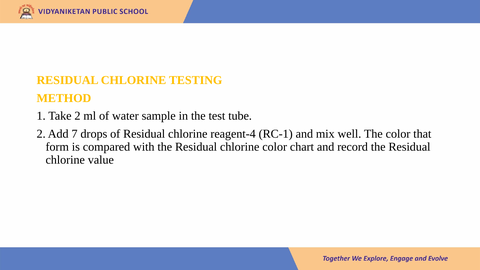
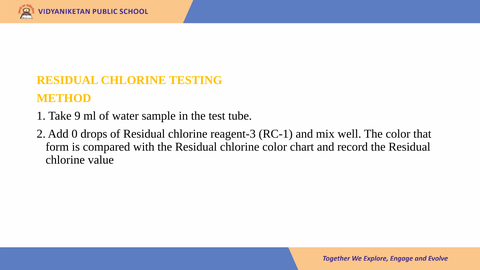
Take 2: 2 -> 9
7: 7 -> 0
reagent-4: reagent-4 -> reagent-3
